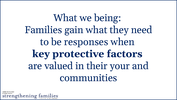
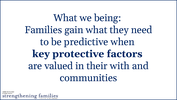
responses: responses -> predictive
your: your -> with
